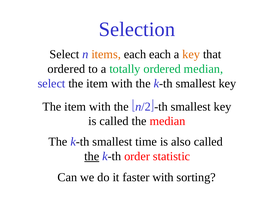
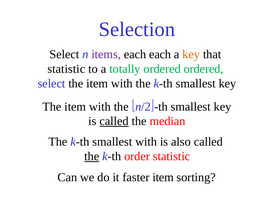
items colour: orange -> purple
ordered at (66, 69): ordered -> statistic
ordered median: median -> ordered
called at (114, 121) underline: none -> present
smallest time: time -> with
faster with: with -> item
